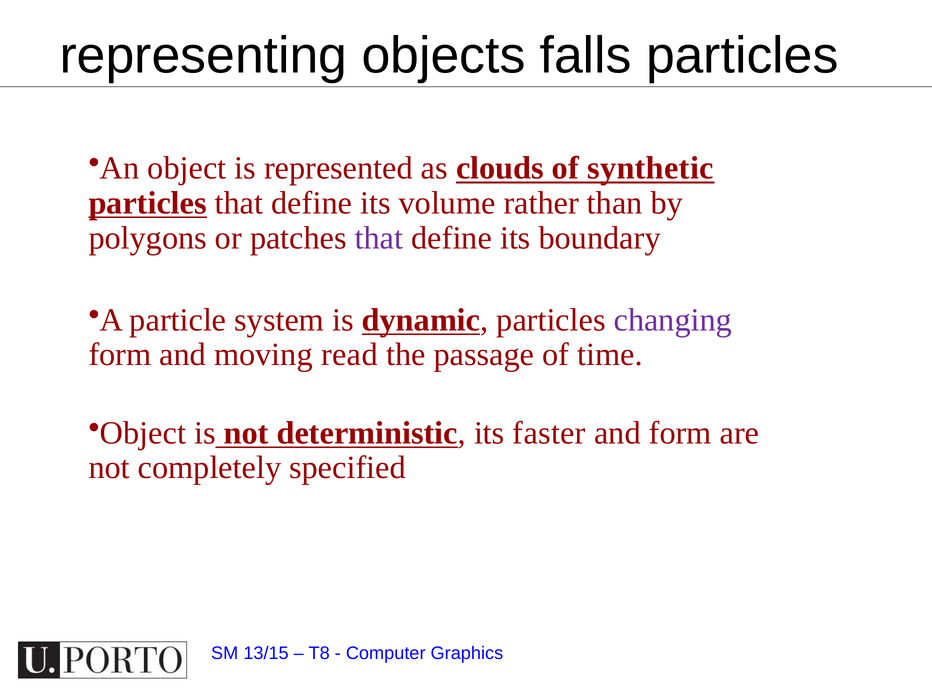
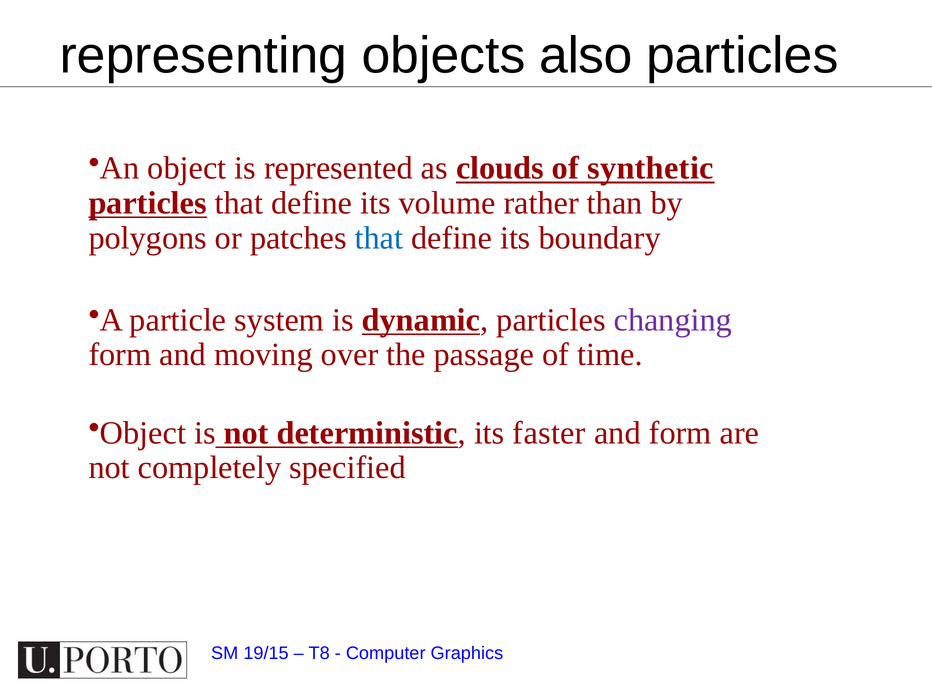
falls: falls -> also
that at (379, 238) colour: purple -> blue
read: read -> over
13/15: 13/15 -> 19/15
